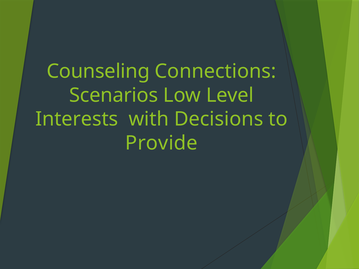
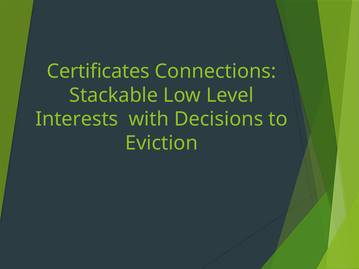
Counseling: Counseling -> Certificates
Scenarios: Scenarios -> Stackable
Provide: Provide -> Eviction
